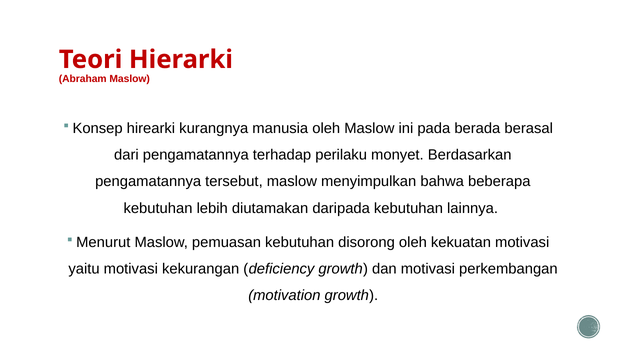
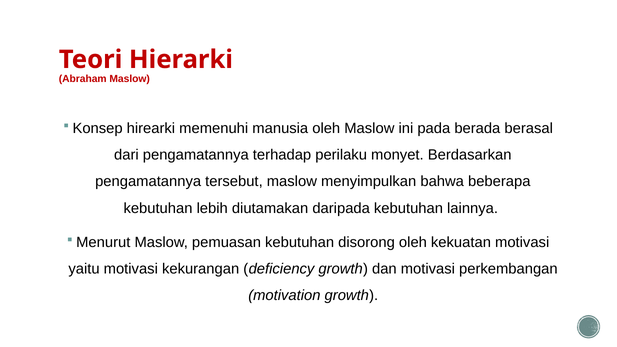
kurangnya: kurangnya -> memenuhi
